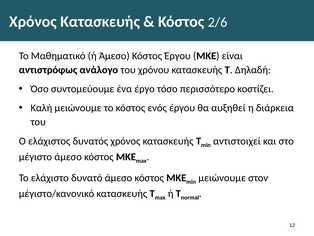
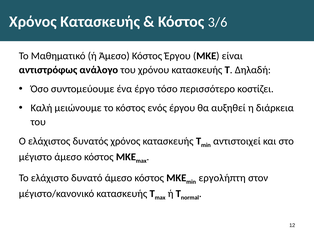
2/6: 2/6 -> 3/6
μειώνουμε at (222, 177): μειώνουμε -> εργολήπτη
